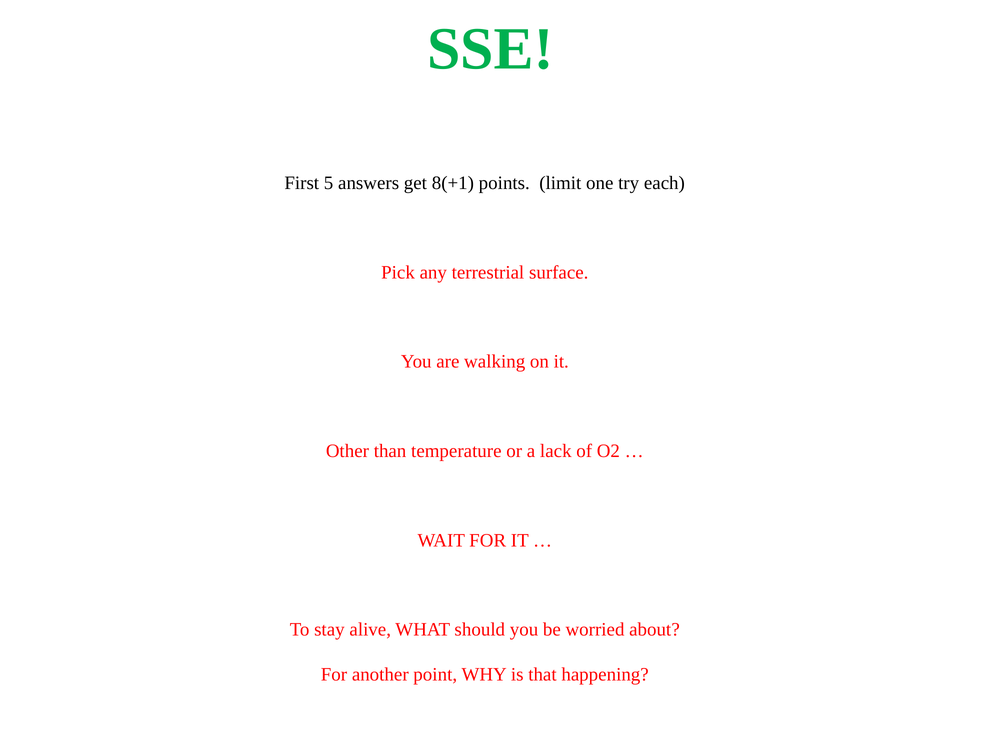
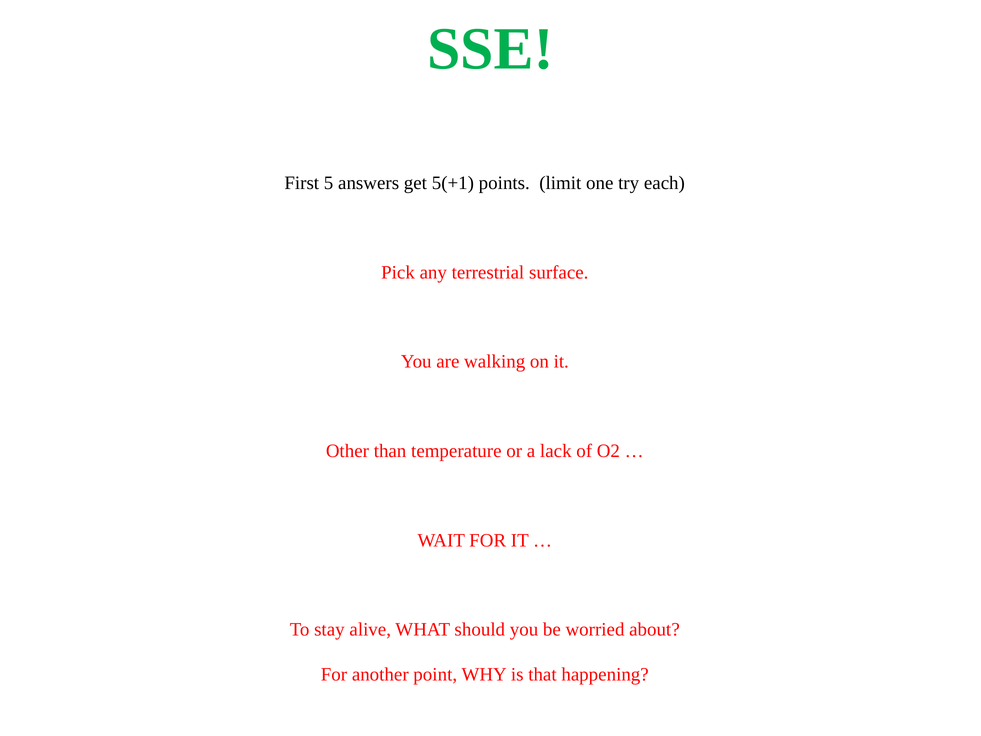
8(+1: 8(+1 -> 5(+1
